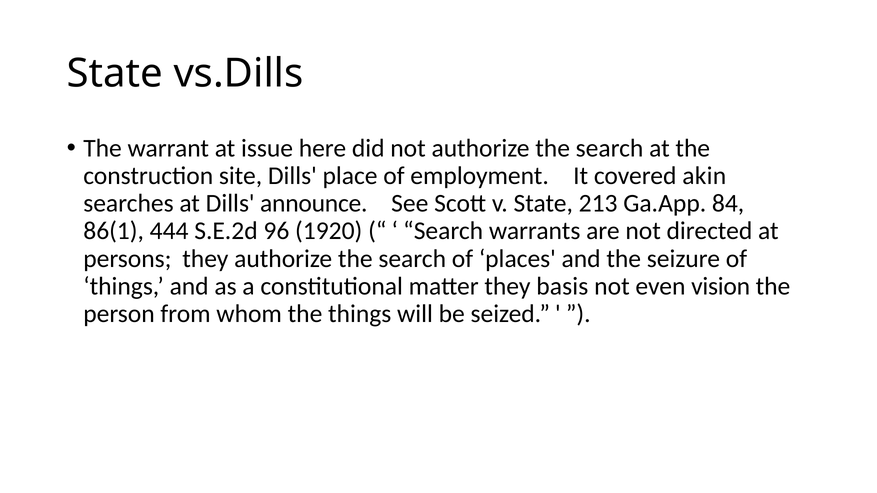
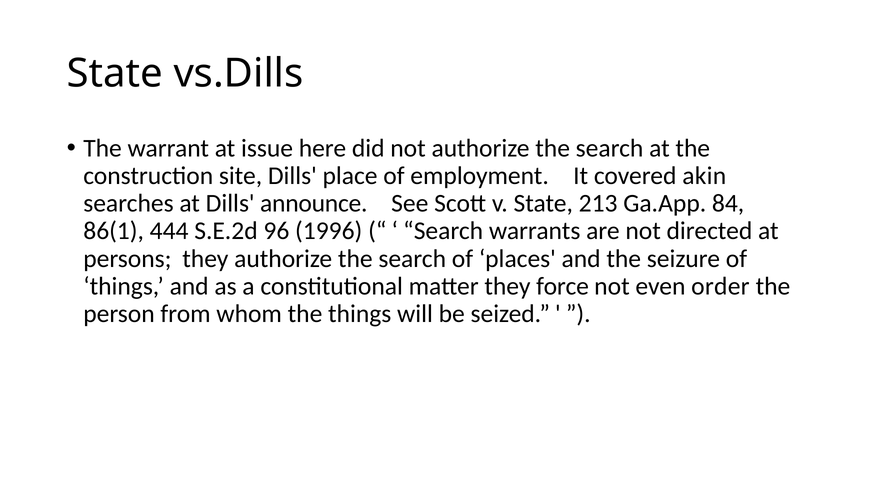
1920: 1920 -> 1996
basis: basis -> force
vision: vision -> order
